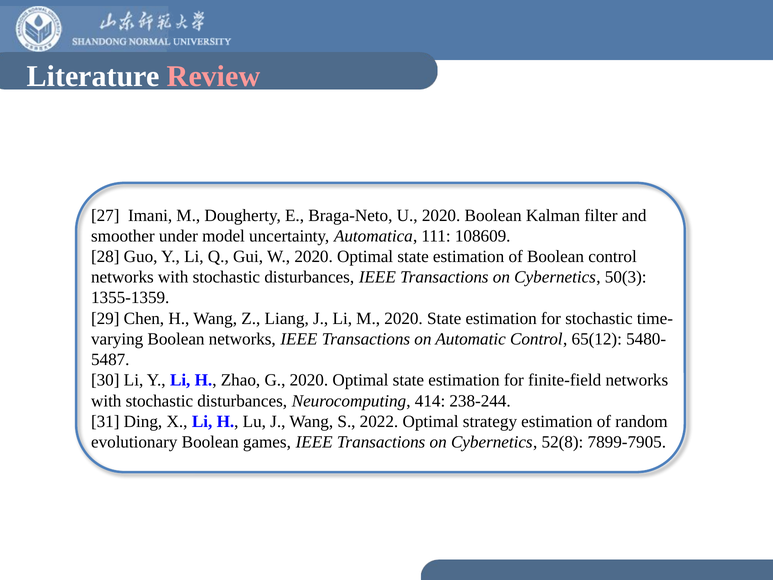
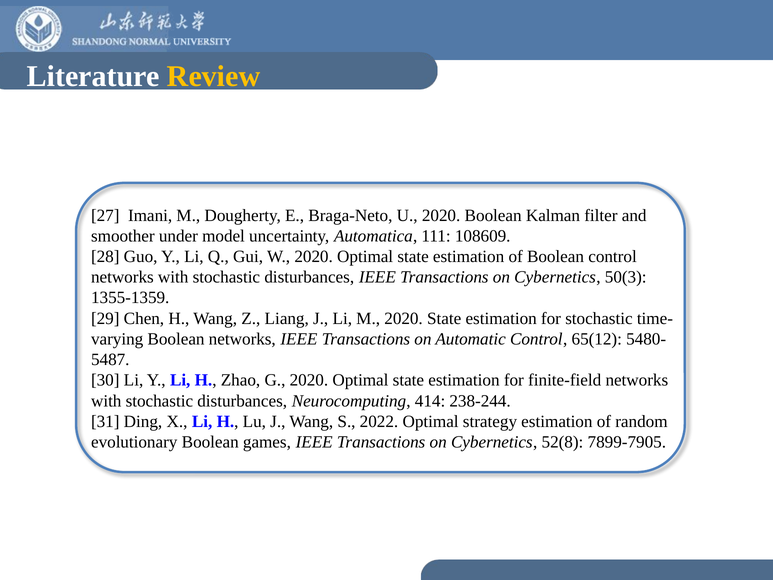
Review colour: pink -> yellow
